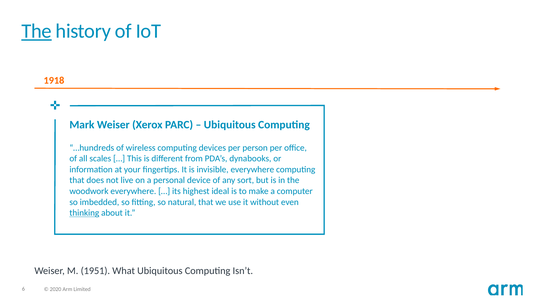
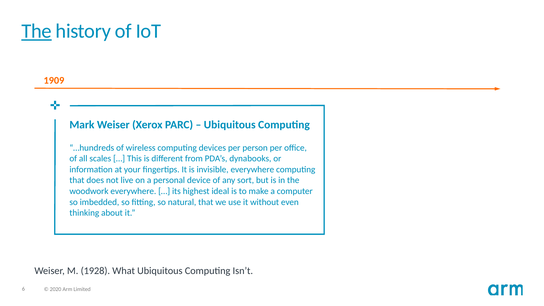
1918: 1918 -> 1909
thinking underline: present -> none
1951: 1951 -> 1928
